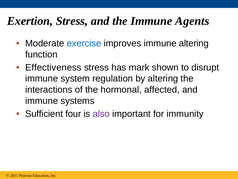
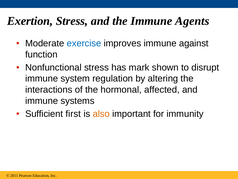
immune altering: altering -> against
Effectiveness: Effectiveness -> Nonfunctional
four: four -> first
also colour: purple -> orange
